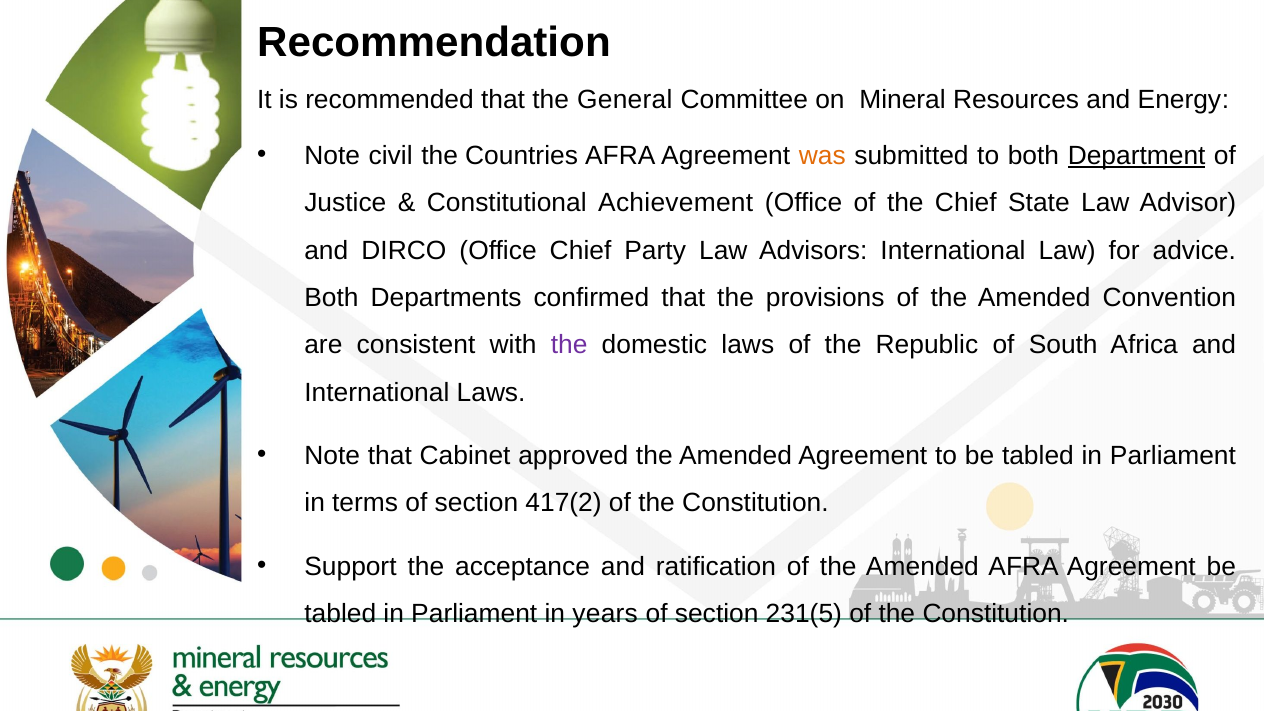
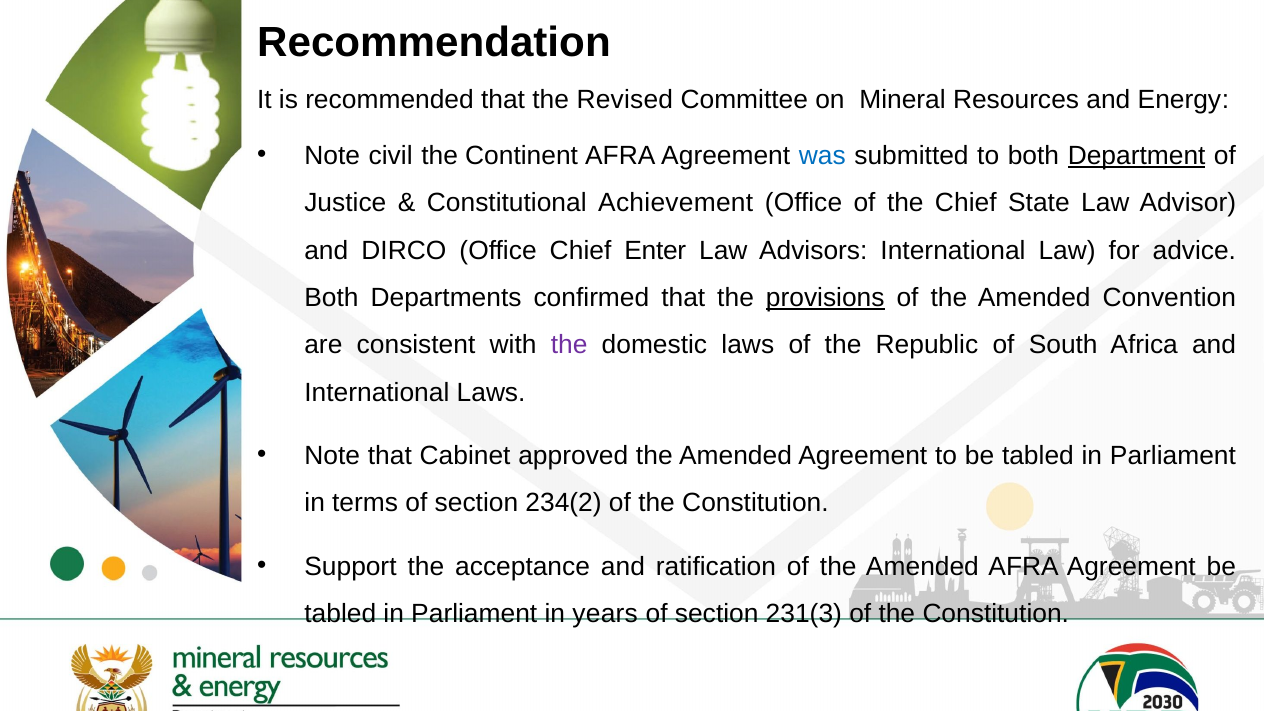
General: General -> Revised
Countries: Countries -> Continent
was colour: orange -> blue
Party: Party -> Enter
provisions underline: none -> present
417(2: 417(2 -> 234(2
231(5: 231(5 -> 231(3
